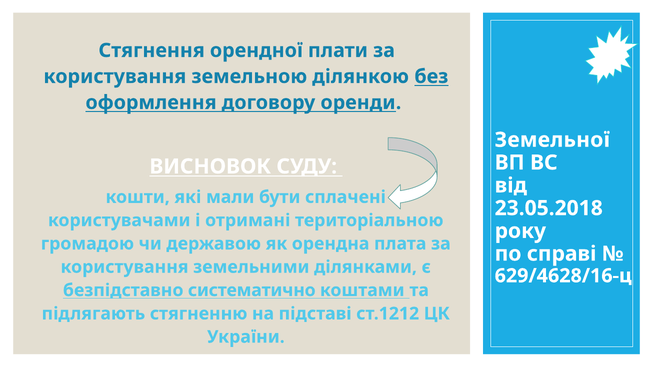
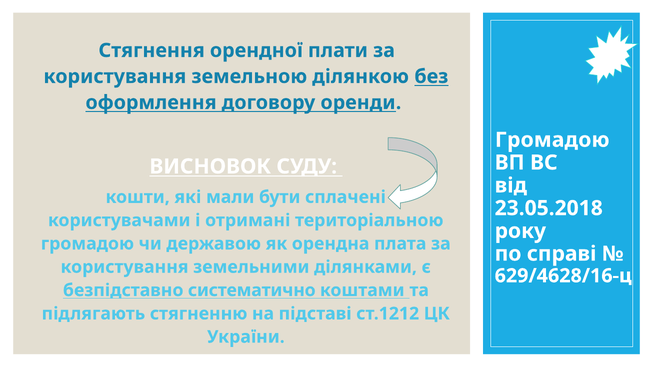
Земельної at (552, 140): Земельної -> Громадою
